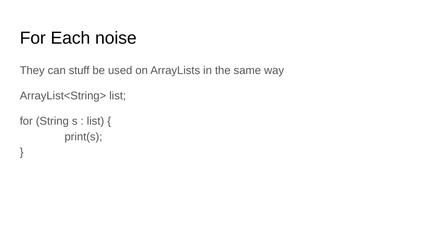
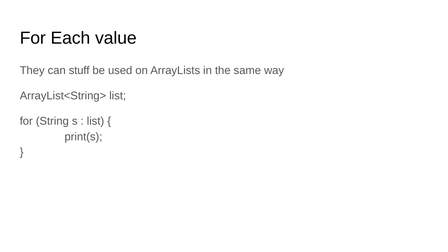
noise: noise -> value
